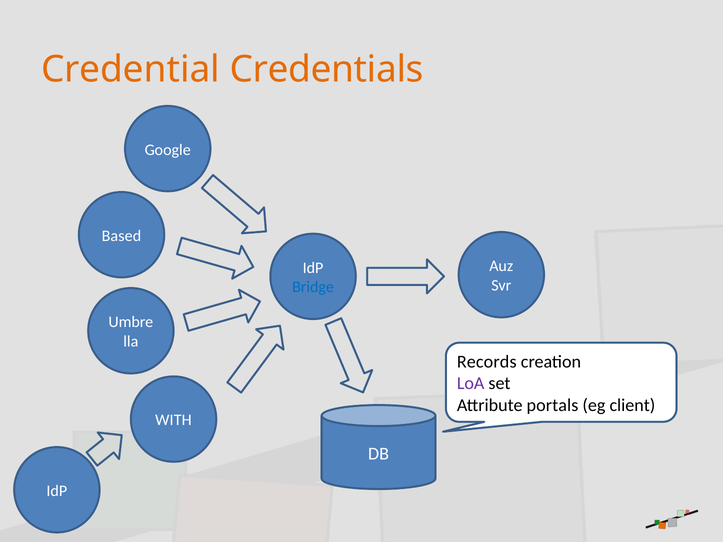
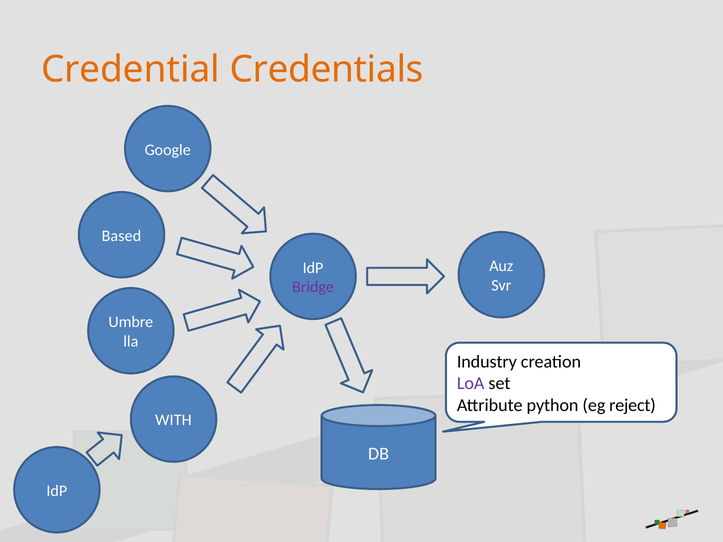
Bridge colour: blue -> purple
Records: Records -> Industry
portals: portals -> python
client: client -> reject
